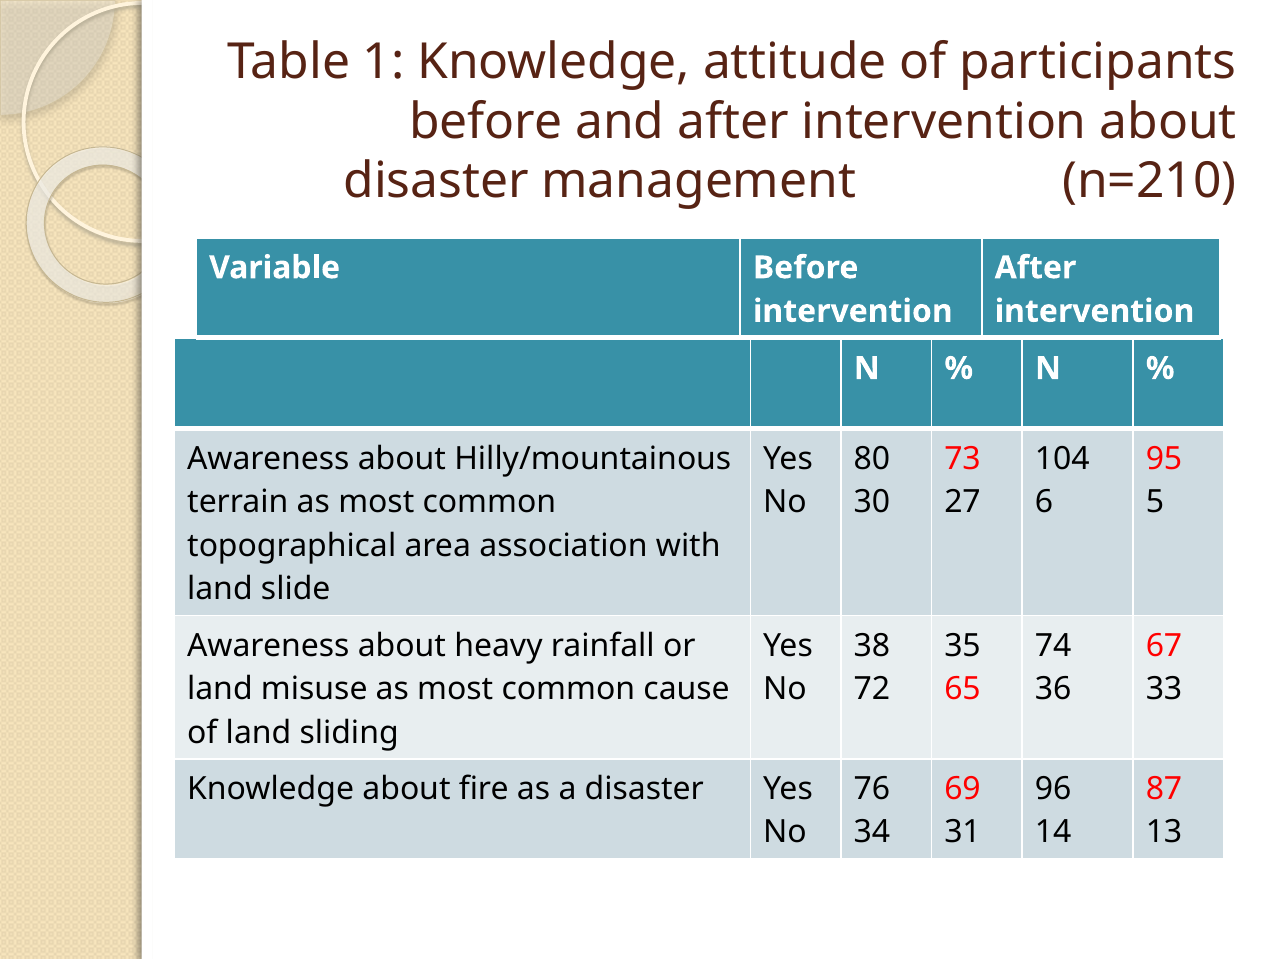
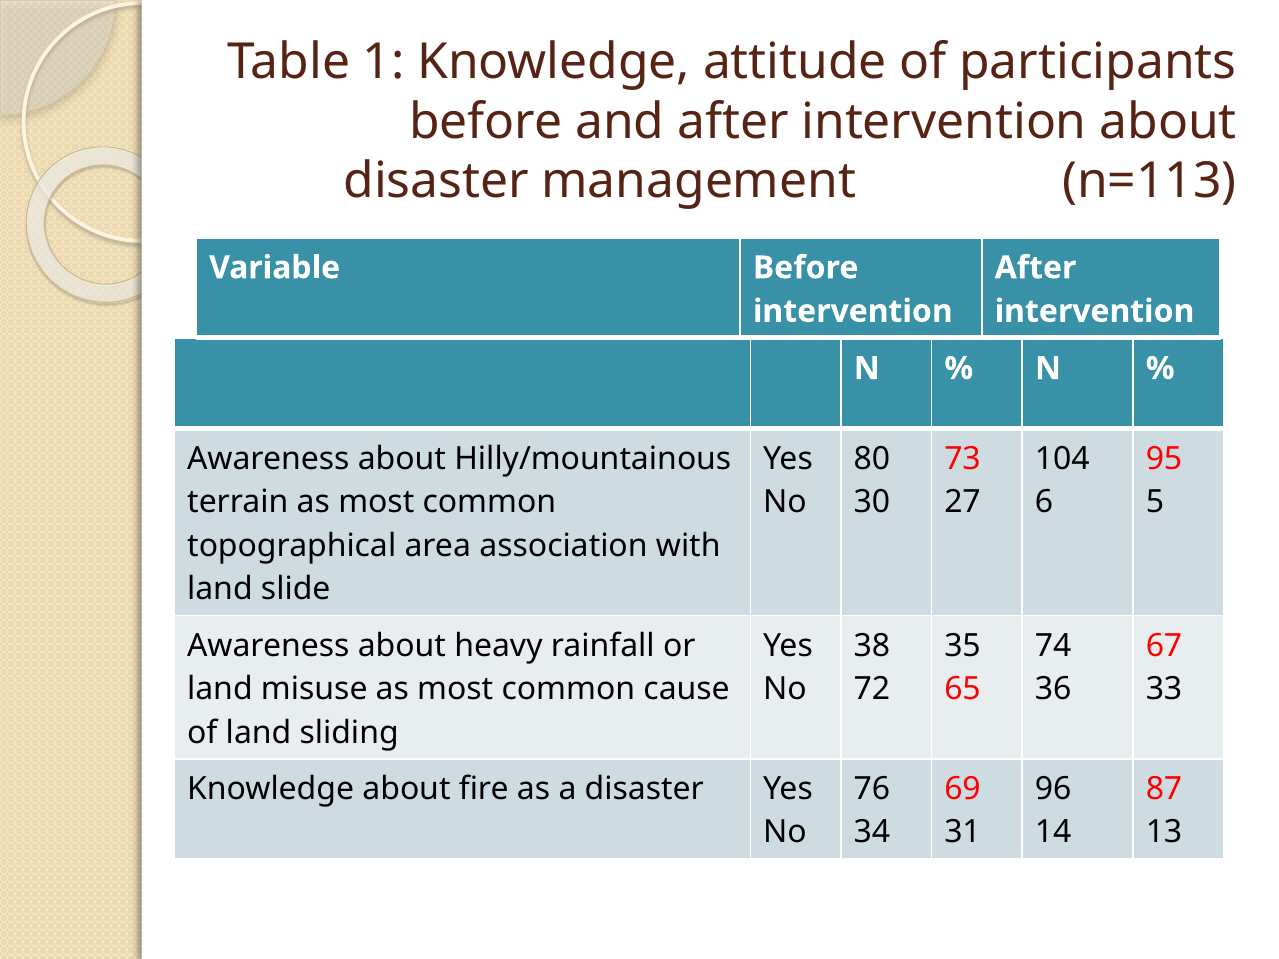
n=210: n=210 -> n=113
